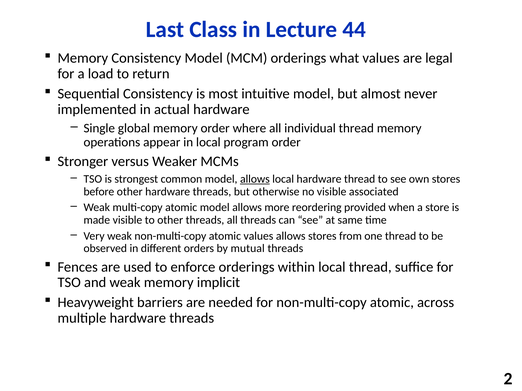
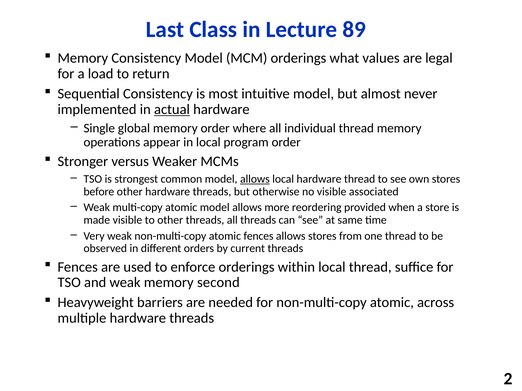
44: 44 -> 89
actual underline: none -> present
atomic values: values -> fences
mutual: mutual -> current
implicit: implicit -> second
